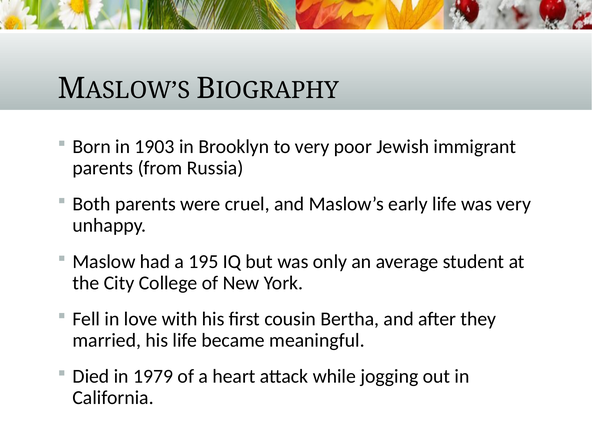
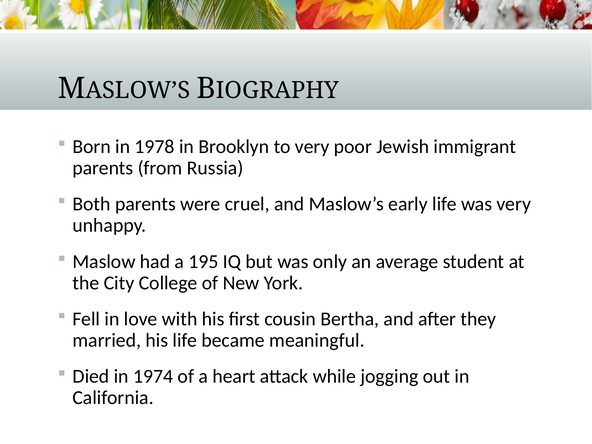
1903: 1903 -> 1978
1979: 1979 -> 1974
